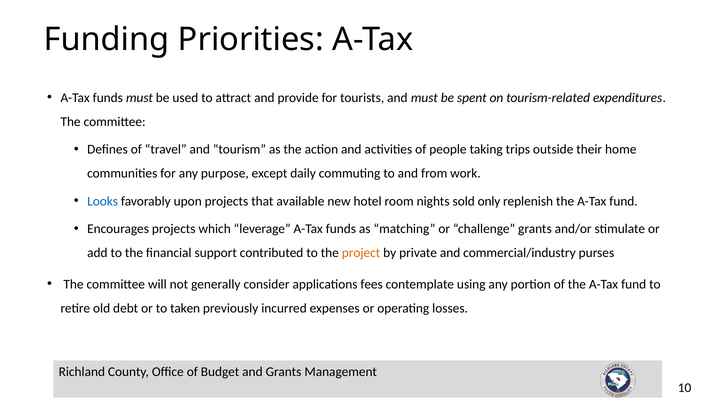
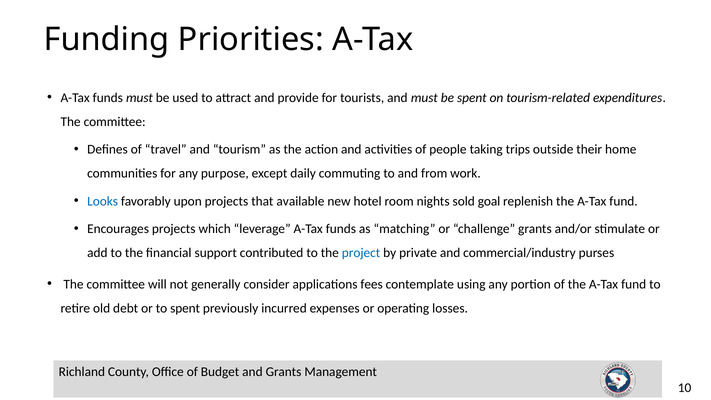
only: only -> goal
project colour: orange -> blue
to taken: taken -> spent
